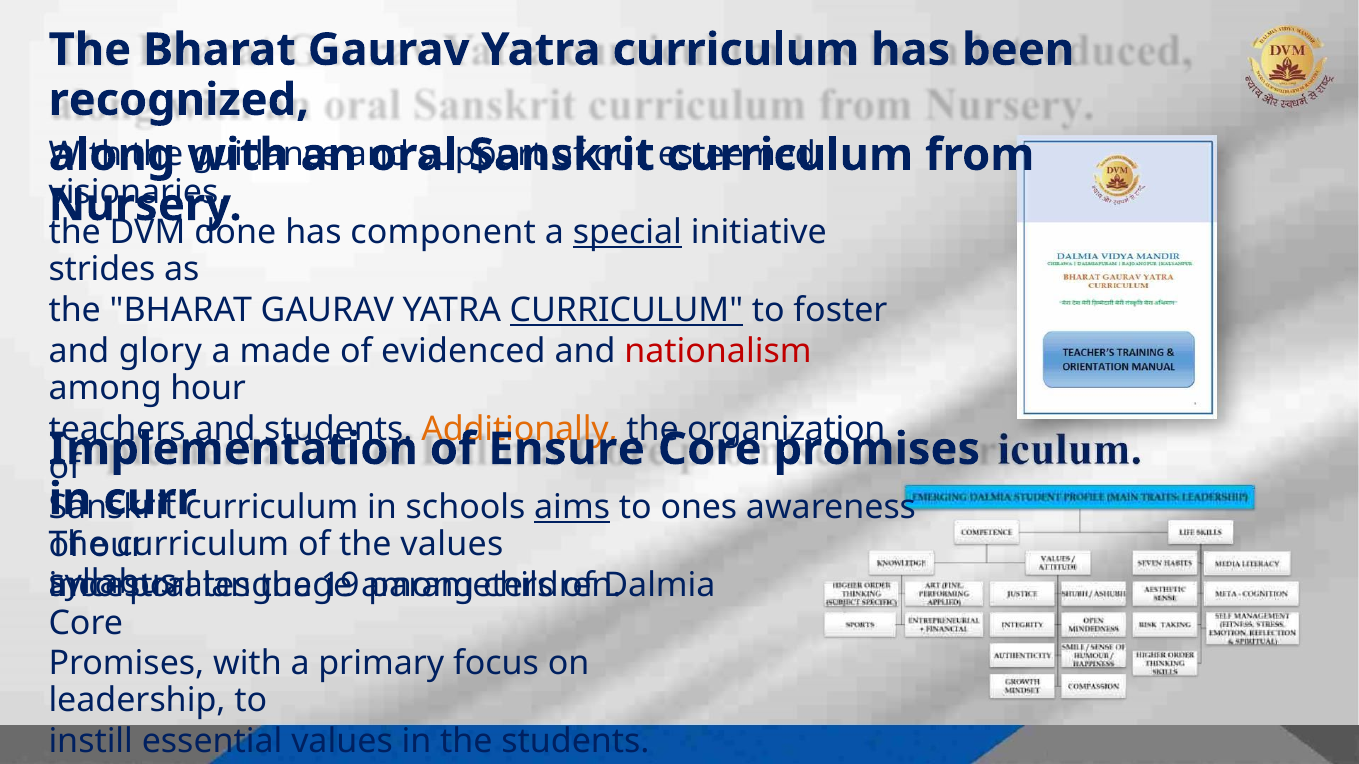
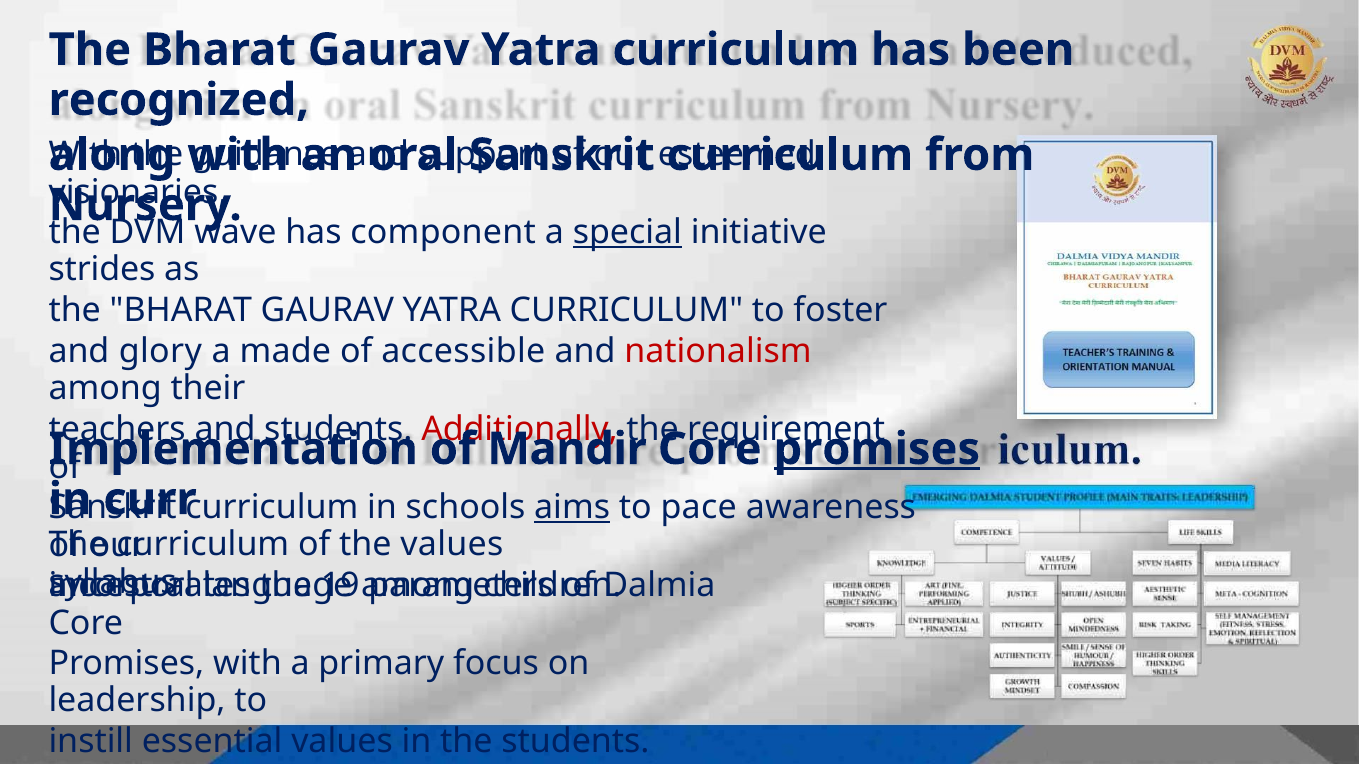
done: done -> wave
CURRICULUM at (626, 310) underline: present -> none
evidenced: evidenced -> accessible
hour: hour -> their
Additionally colour: orange -> red
organization: organization -> requirement
Ensure: Ensure -> Mandir
promises at (877, 449) underline: none -> present
ones: ones -> pace
